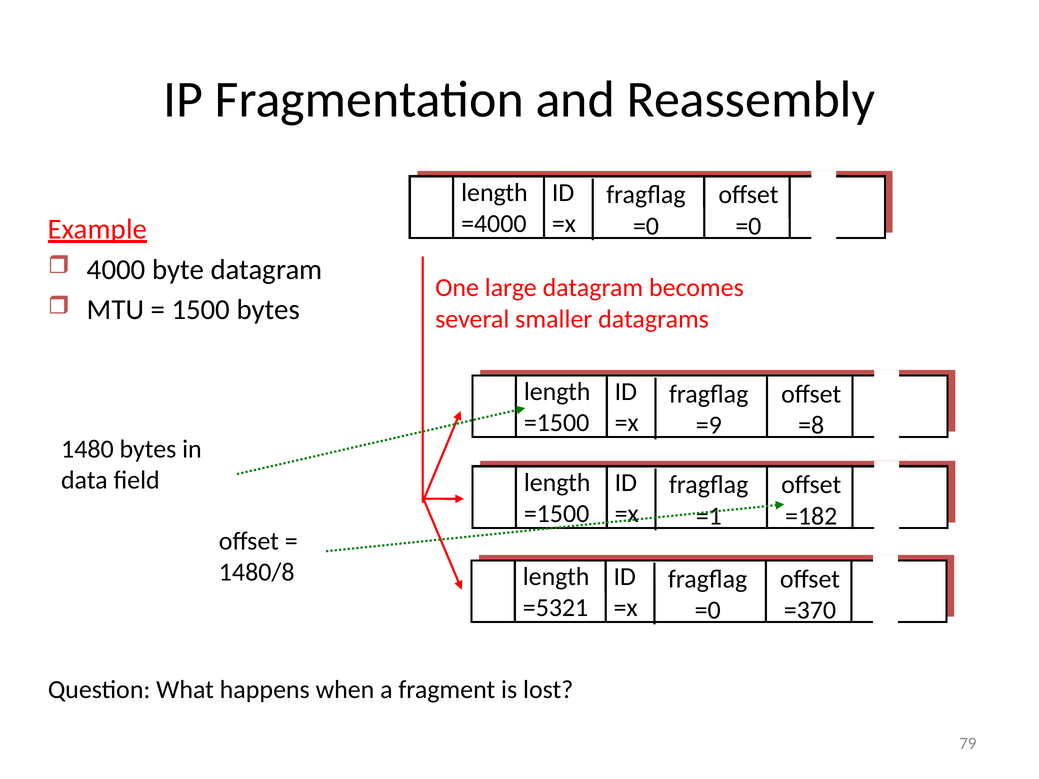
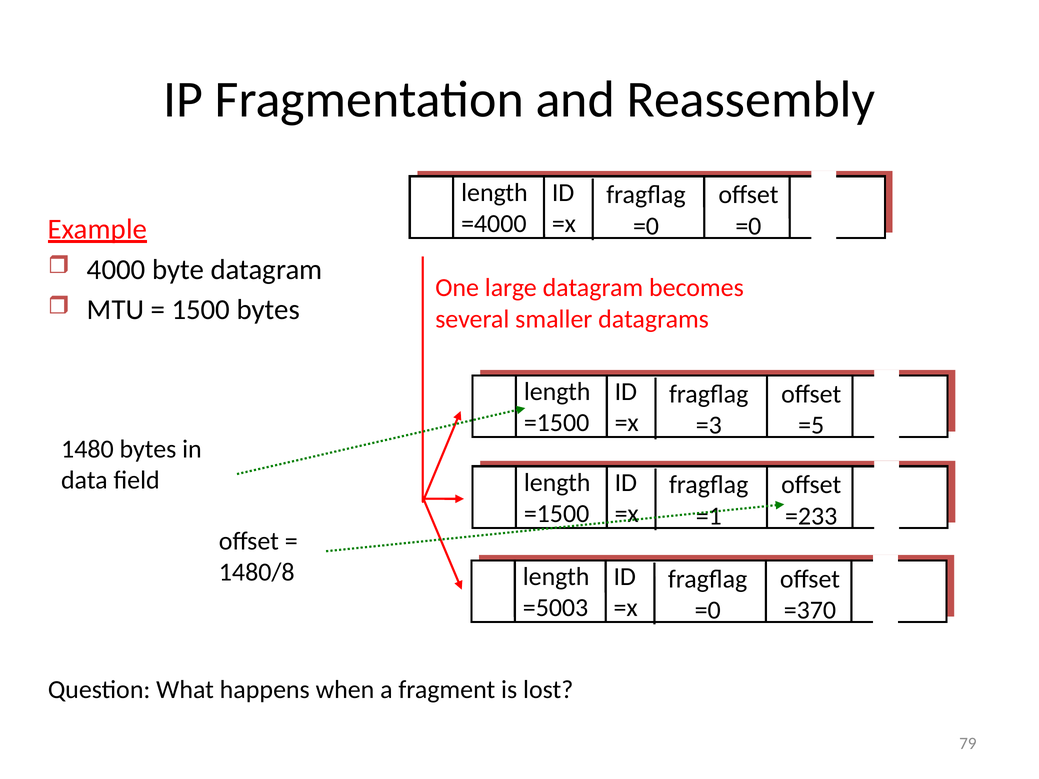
=9: =9 -> =3
=8: =8 -> =5
=182: =182 -> =233
=5321: =5321 -> =5003
